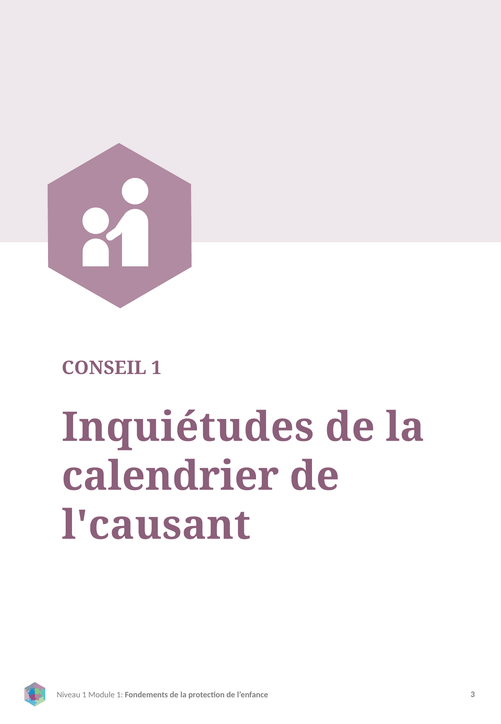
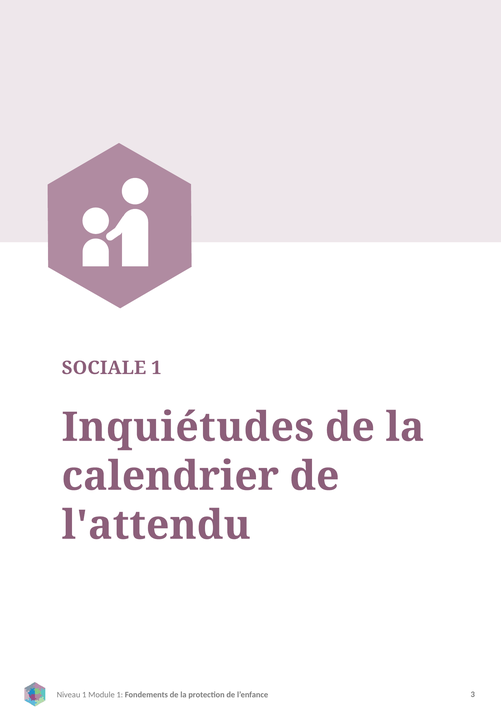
CONSEIL: CONSEIL -> SOCIALE
l'causant: l'causant -> l'attendu
